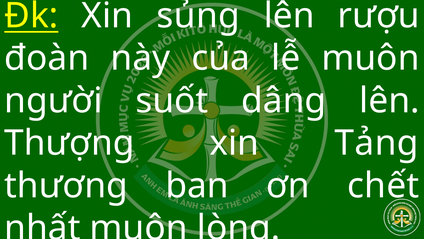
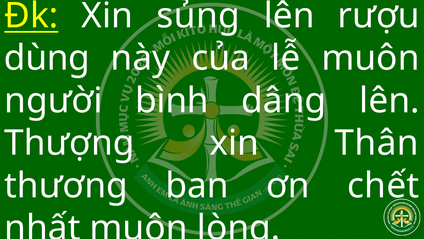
đoàn: đoàn -> dùng
suốt: suốt -> bình
Tảng: Tảng -> Thân
